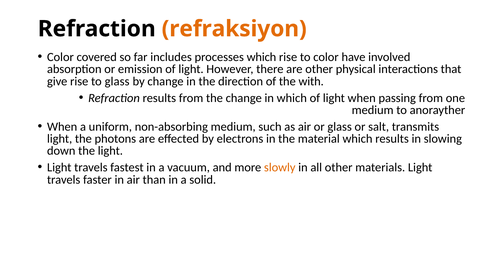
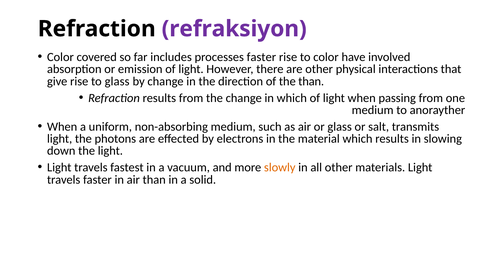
refraksiyon colour: orange -> purple
processes which: which -> faster
the with: with -> than
